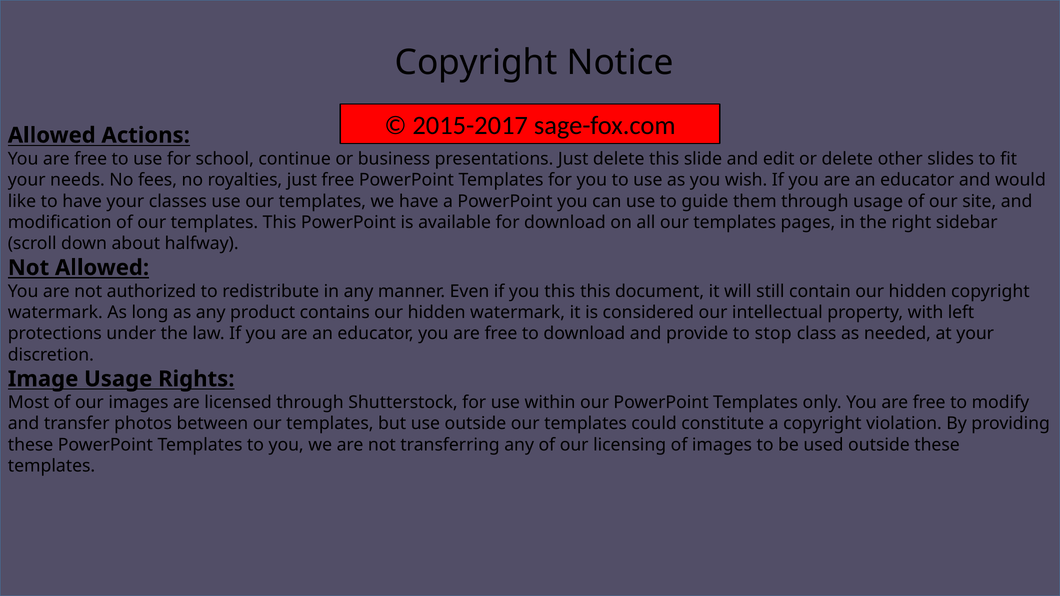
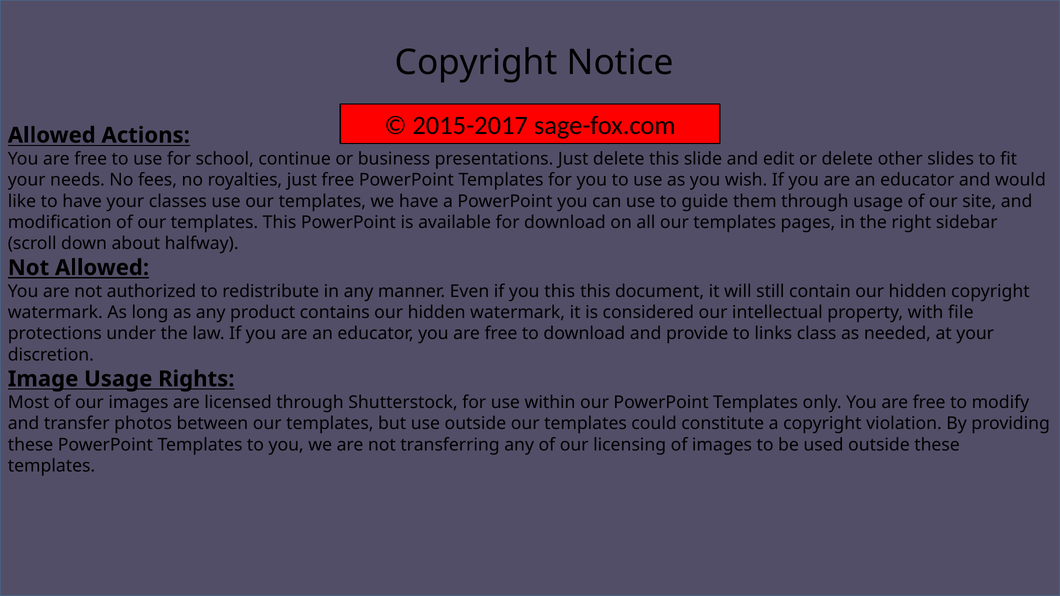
left: left -> file
stop: stop -> links
